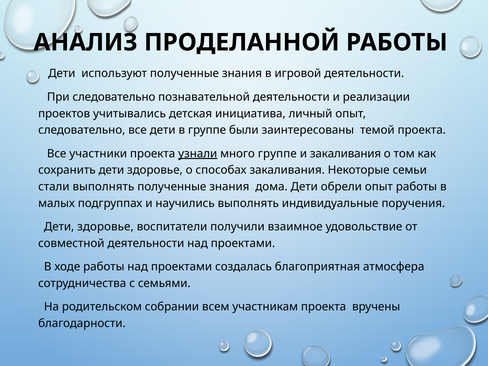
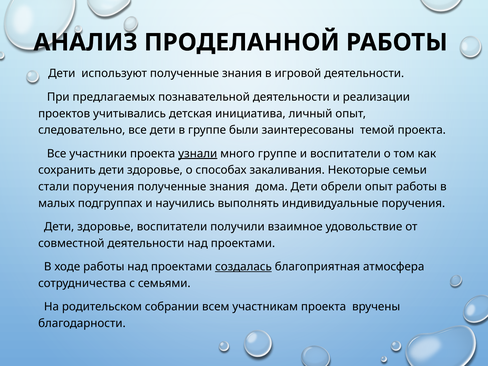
При следовательно: следовательно -> предлагаемых
и закаливания: закаливания -> воспитатели
стали выполнять: выполнять -> поручения
создалась underline: none -> present
